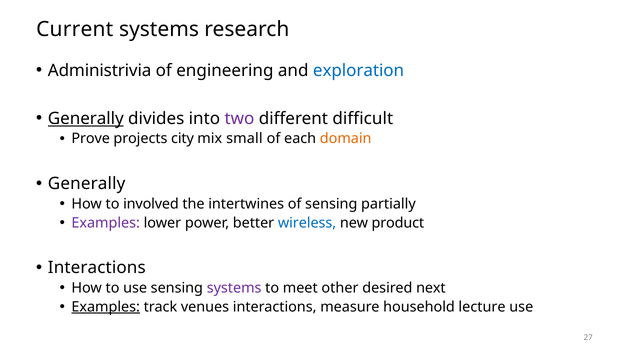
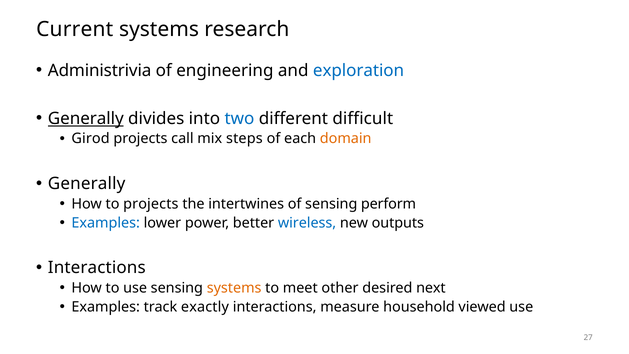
two colour: purple -> blue
Prove: Prove -> Girod
city: city -> call
small: small -> steps
to involved: involved -> projects
partially: partially -> perform
Examples at (106, 223) colour: purple -> blue
product: product -> outputs
systems at (234, 288) colour: purple -> orange
Examples at (106, 307) underline: present -> none
venues: venues -> exactly
lecture: lecture -> viewed
